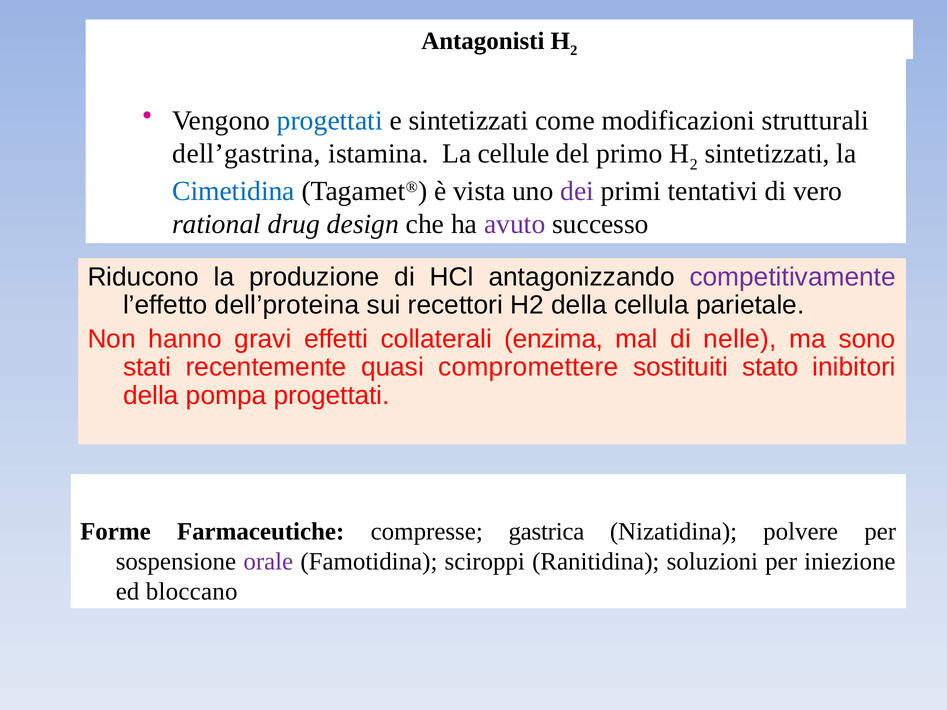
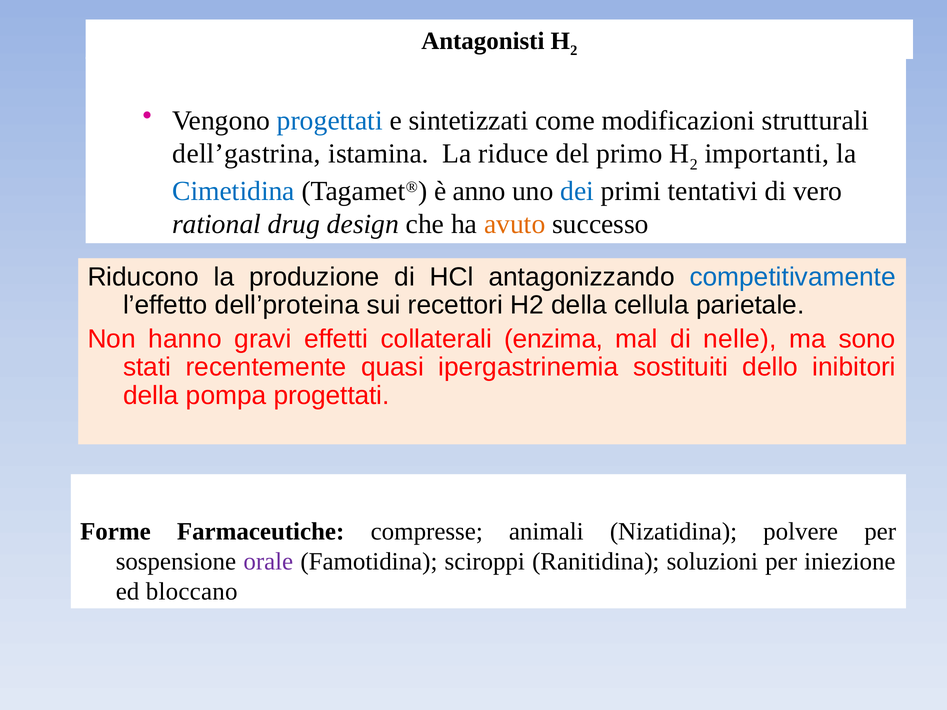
cellule: cellule -> riduce
sintetizzati at (767, 154): sintetizzati -> importanti
vista: vista -> anno
dei colour: purple -> blue
avuto colour: purple -> orange
competitivamente colour: purple -> blue
compromettere: compromettere -> ipergastrinemia
stato: stato -> dello
gastrica: gastrica -> animali
